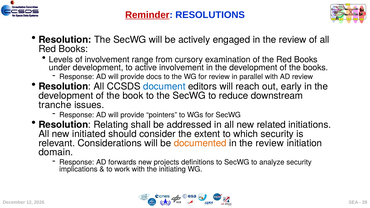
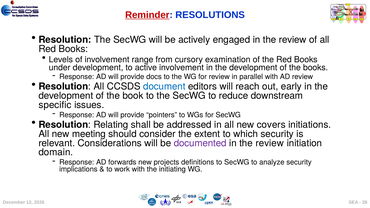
tranche: tranche -> specific
related: related -> covers
initiated: initiated -> meeting
documented colour: orange -> purple
